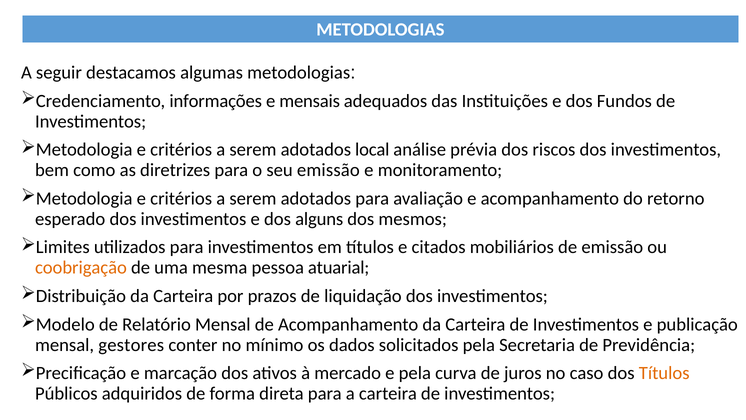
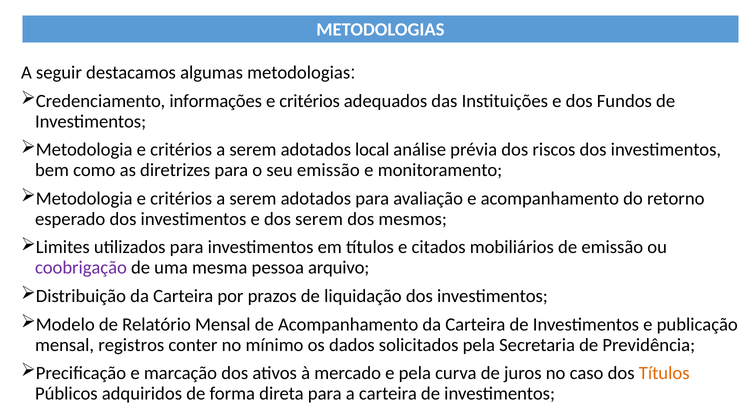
mensais at (310, 101): mensais -> critérios
dos alguns: alguns -> serem
coobrigação colour: orange -> purple
atuarial: atuarial -> arquivo
gestores: gestores -> registros
